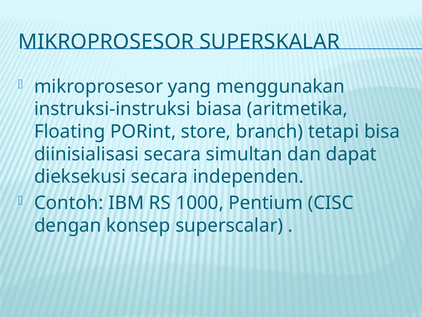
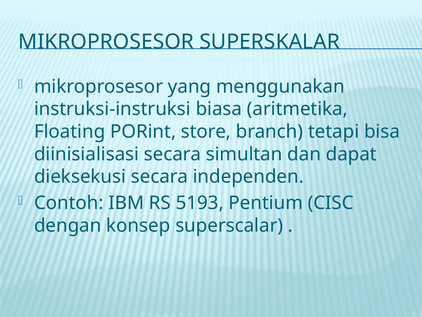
1000: 1000 -> 5193
